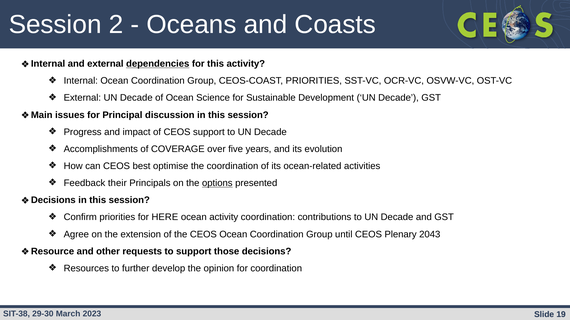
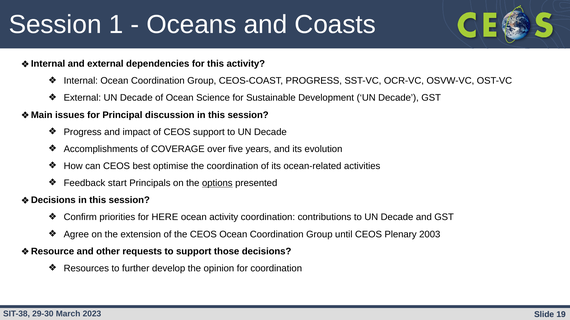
2: 2 -> 1
dependencies underline: present -> none
CEOS-COAST PRIORITIES: PRIORITIES -> PROGRESS
their: their -> start
2043: 2043 -> 2003
